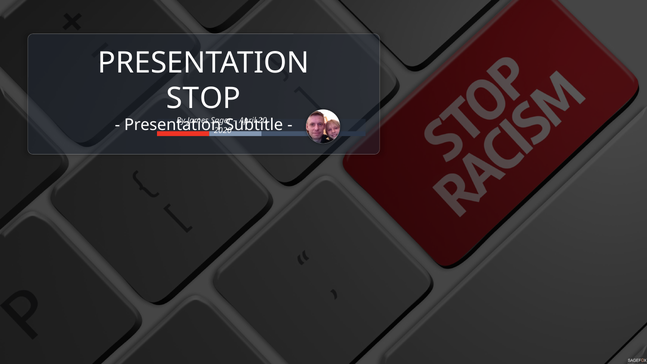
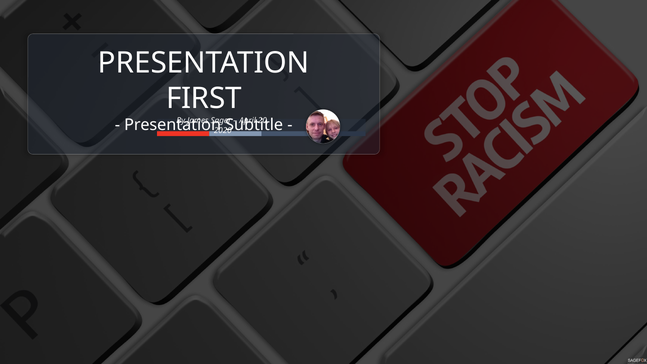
STOP: STOP -> FIRST
